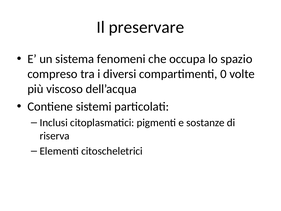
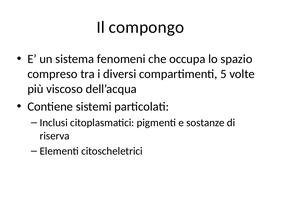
preservare: preservare -> compongo
0: 0 -> 5
